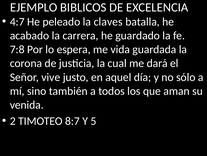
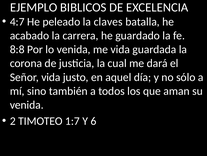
7:8: 7:8 -> 8:8
lo espera: espera -> venida
Señor vive: vive -> vida
8:7: 8:7 -> 1:7
5: 5 -> 6
